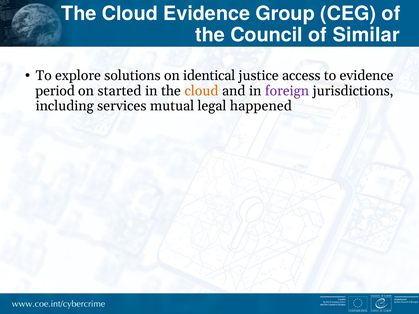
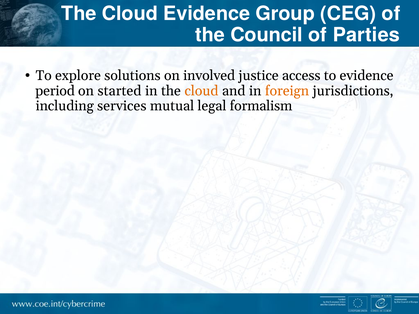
Similar: Similar -> Parties
identical: identical -> involved
foreign colour: purple -> orange
happened: happened -> formalism
